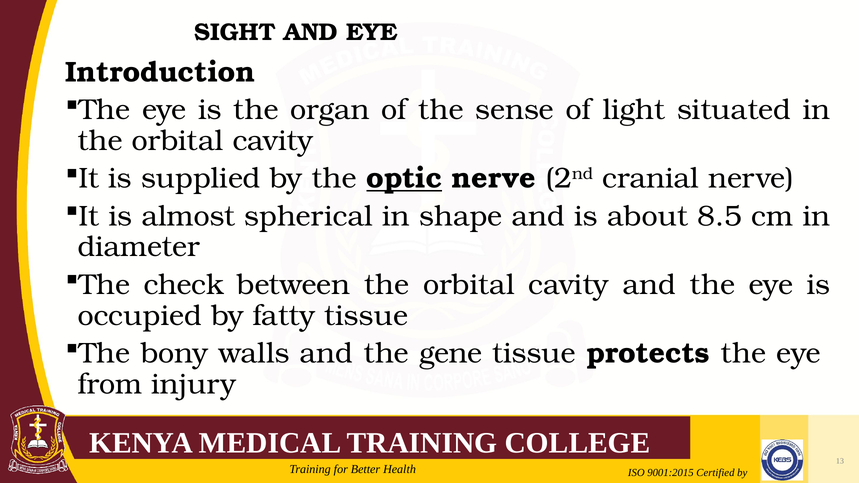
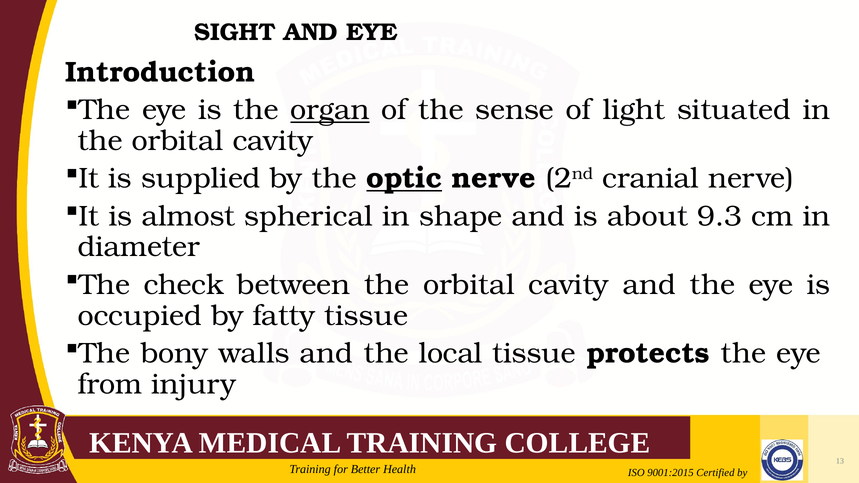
organ underline: none -> present
8.5: 8.5 -> 9.3
gene: gene -> local
